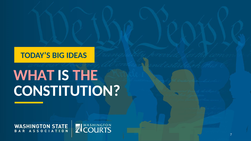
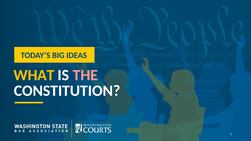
WHAT colour: pink -> yellow
